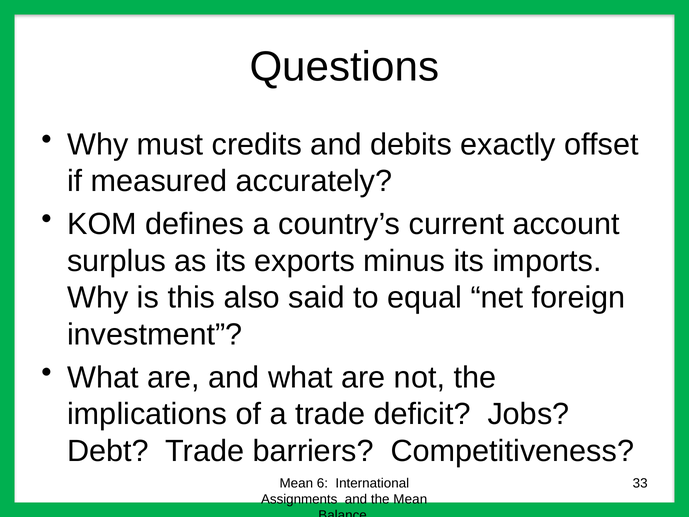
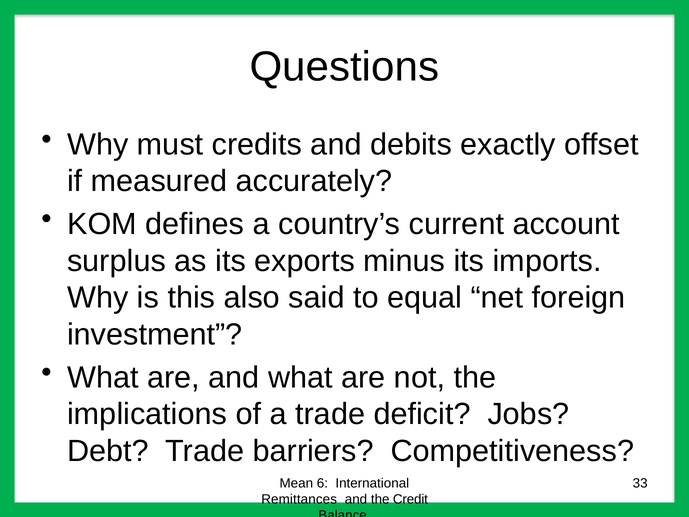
Assignments: Assignments -> Remittances
the Mean: Mean -> Credit
